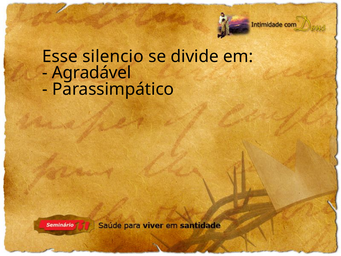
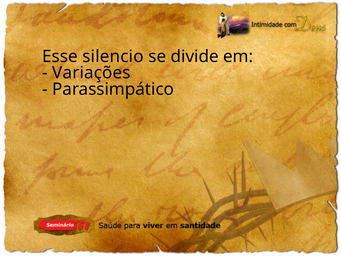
Agradável: Agradável -> Variações
